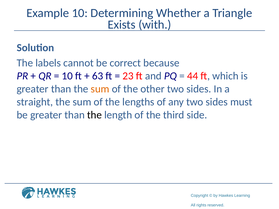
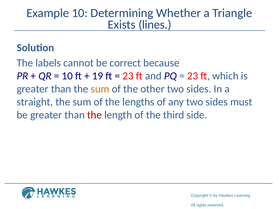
with: with -> lines
63: 63 -> 19
44 at (193, 76): 44 -> 23
the at (95, 115) colour: black -> red
